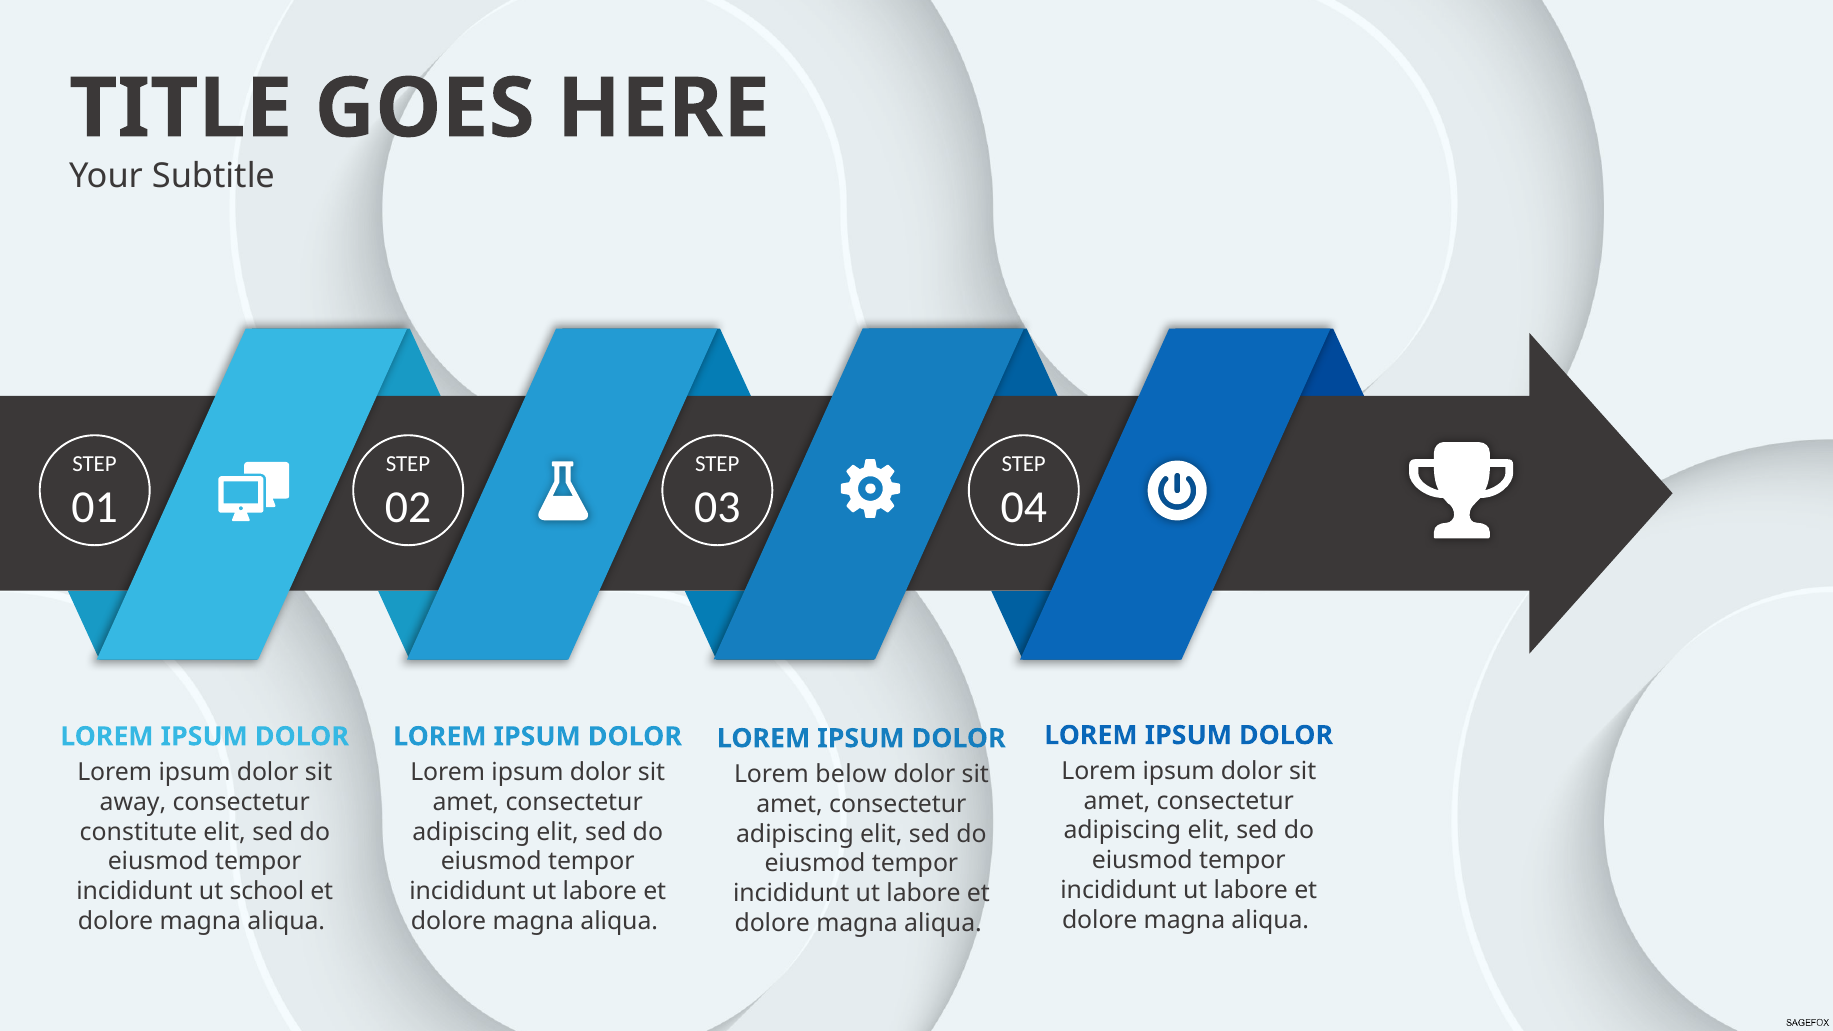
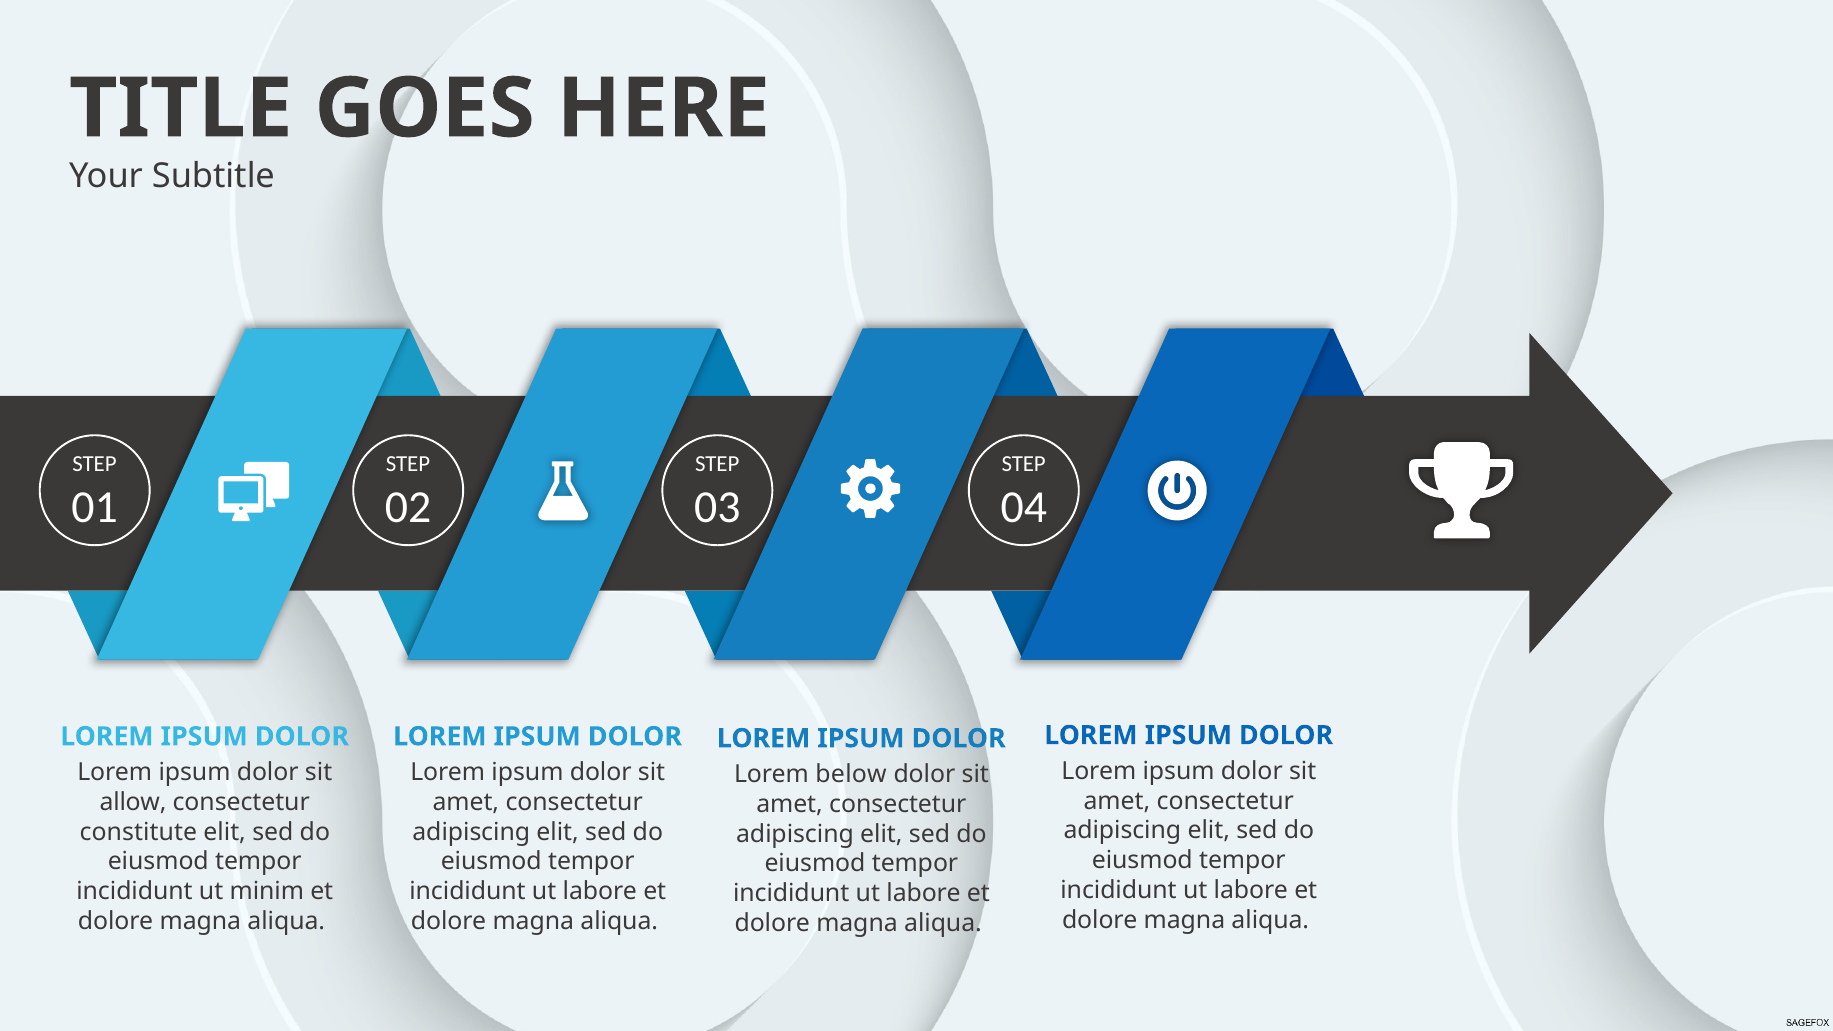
away: away -> allow
school: school -> minim
